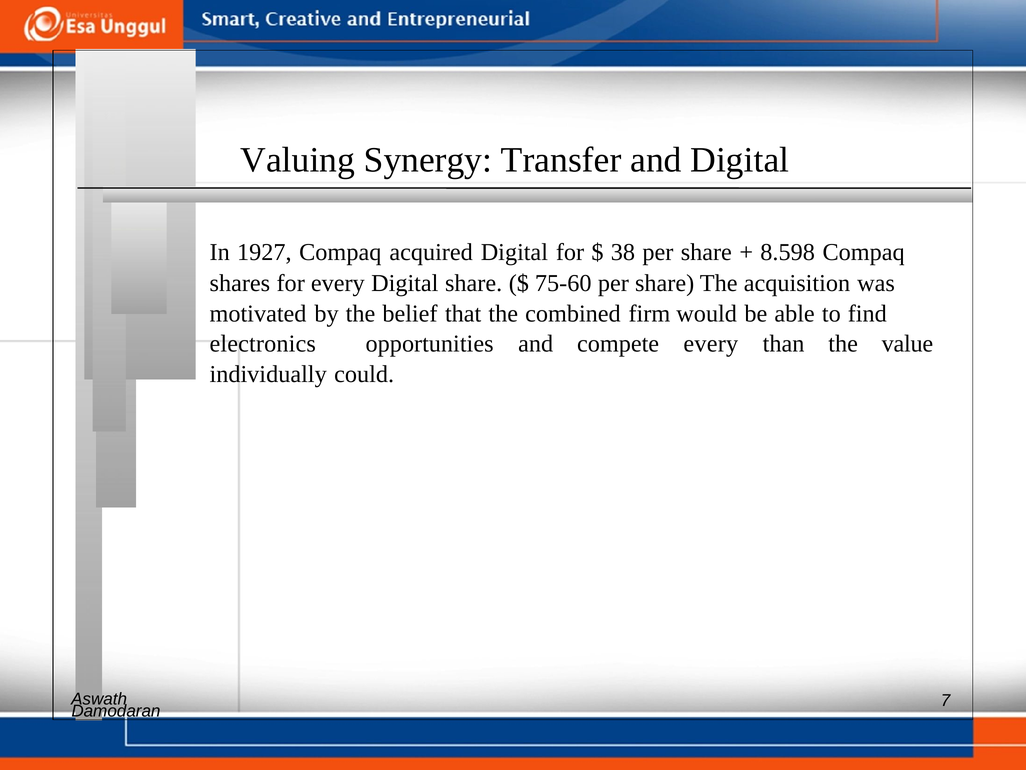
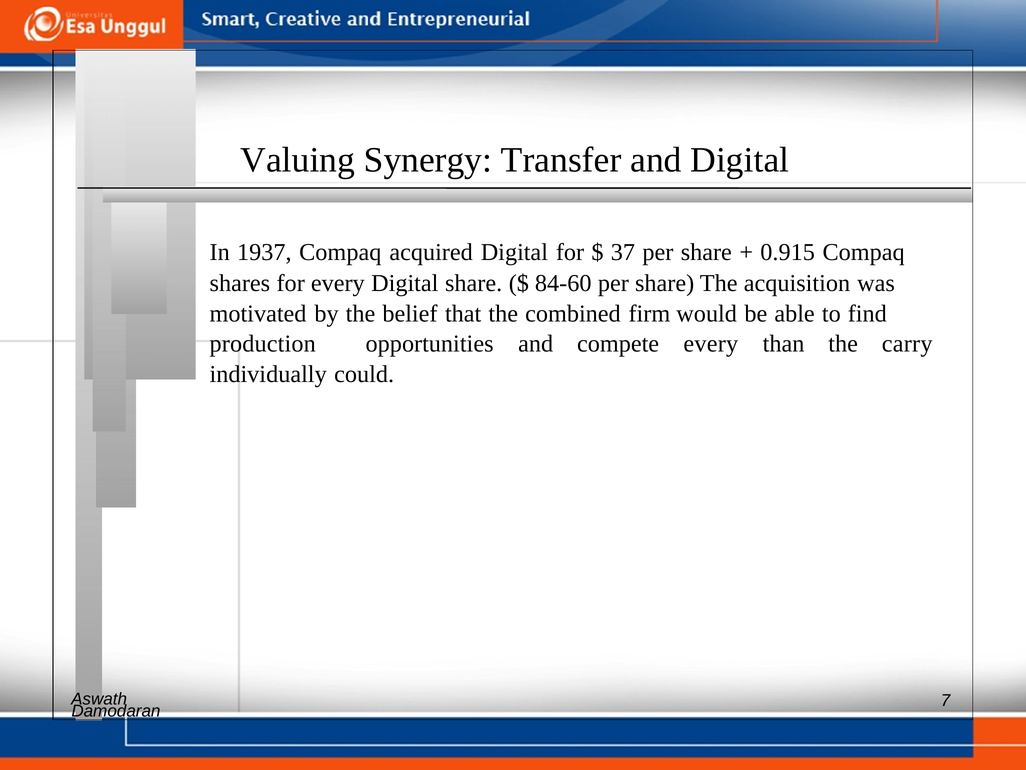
1927: 1927 -> 1937
38: 38 -> 37
8.598: 8.598 -> 0.915
75-60: 75-60 -> 84-60
electronics: electronics -> production
value: value -> carry
